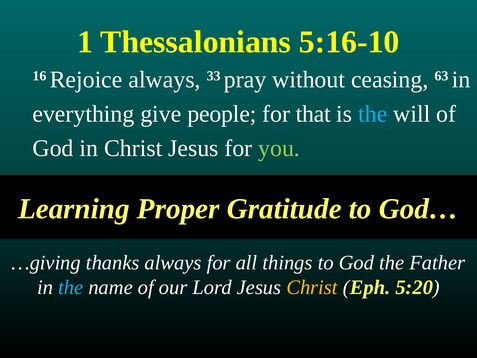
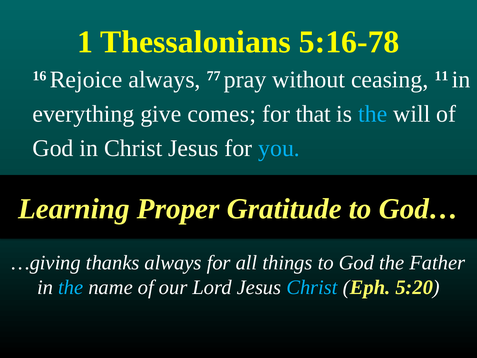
5:16-10: 5:16-10 -> 5:16-78
33: 33 -> 77
63: 63 -> 11
people: people -> comes
you colour: light green -> light blue
Christ at (312, 287) colour: yellow -> light blue
